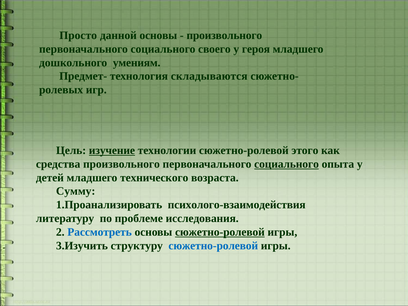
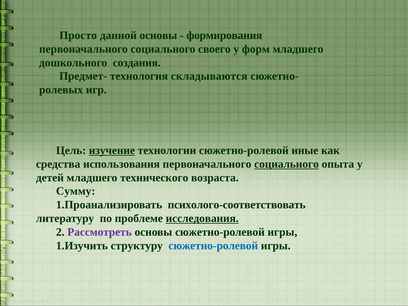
произвольного at (224, 35): произвольного -> формирования
героя: героя -> форм
умениям: умениям -> создания
этого: этого -> иные
средства произвольного: произвольного -> использования
психолого-взаимодействия: психолого-взаимодействия -> психолого-соответствовать
исследования underline: none -> present
Рассмотреть colour: blue -> purple
сюжетно-ролевой at (220, 232) underline: present -> none
3.Изучить: 3.Изучить -> 1.Изучить
